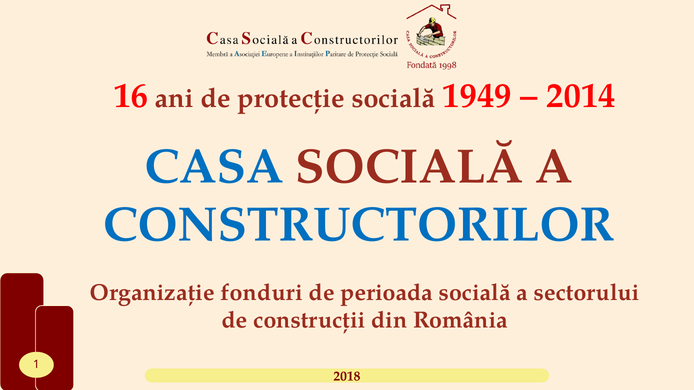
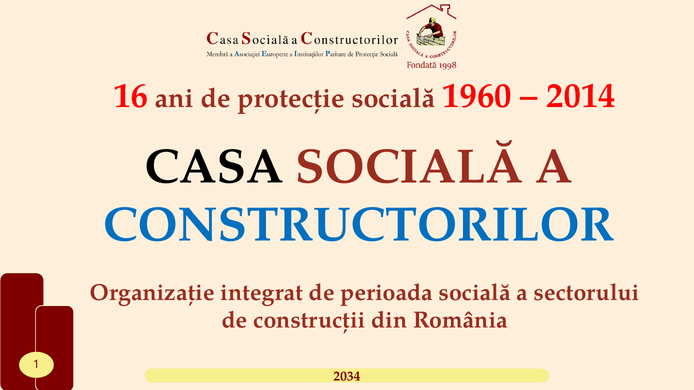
1949: 1949 -> 1960
CASA colour: blue -> black
fonduri: fonduri -> integrat
2018: 2018 -> 2034
